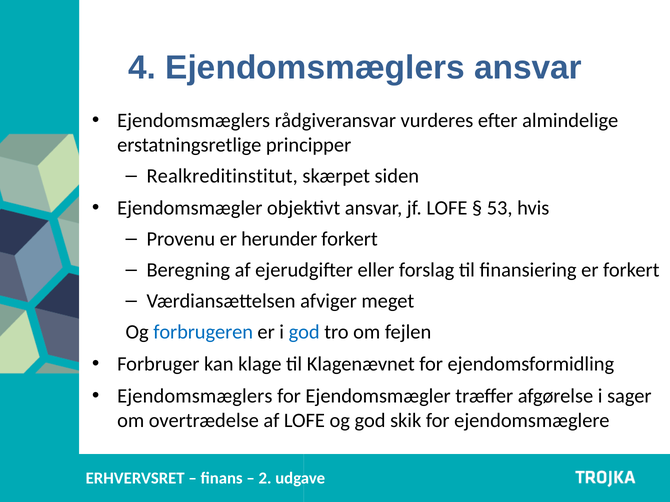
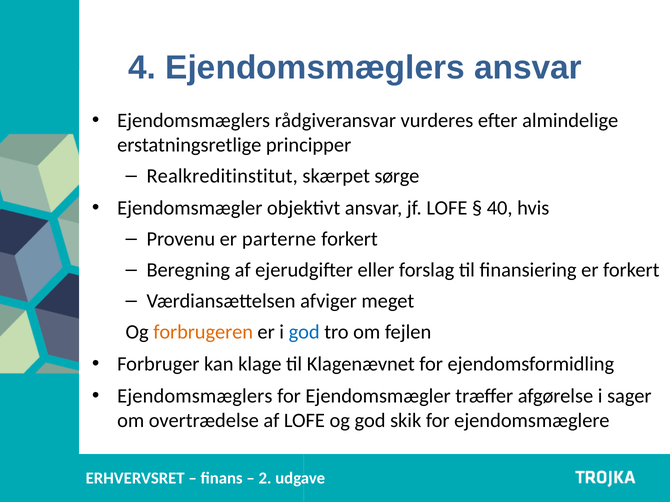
siden: siden -> sørge
53: 53 -> 40
herunder: herunder -> parterne
forbrugeren colour: blue -> orange
